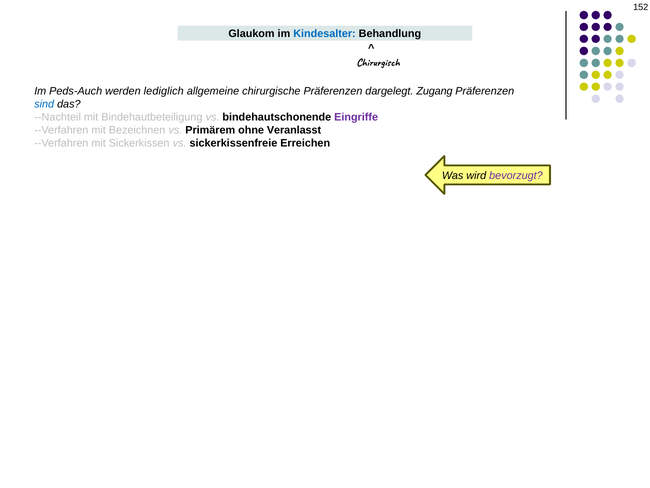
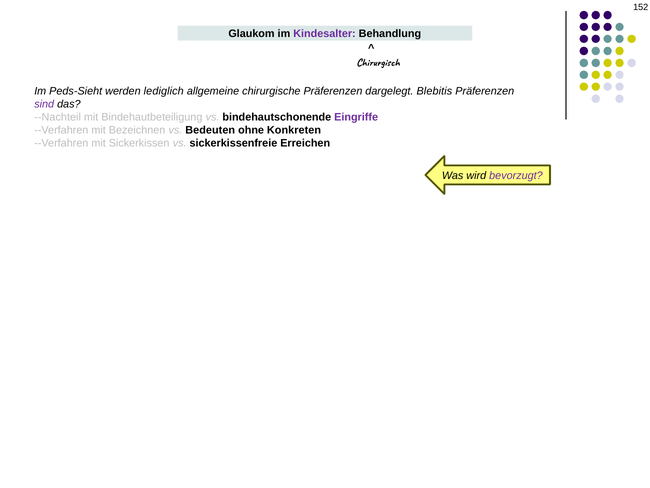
Kindesalter colour: blue -> purple
Peds-Auch: Peds-Auch -> Peds-Sieht
Zugang: Zugang -> Blebitis
sind colour: blue -> purple
Primärem: Primärem -> Bedeuten
Veranlasst: Veranlasst -> Konkreten
